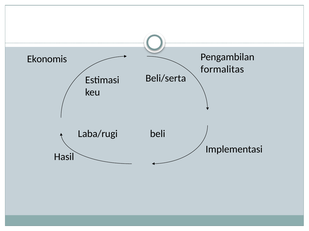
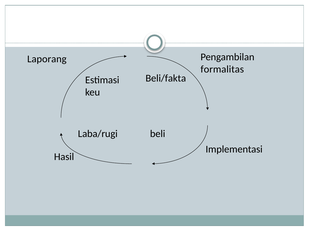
Ekonomis: Ekonomis -> Laporang
Beli/serta: Beli/serta -> Beli/fakta
